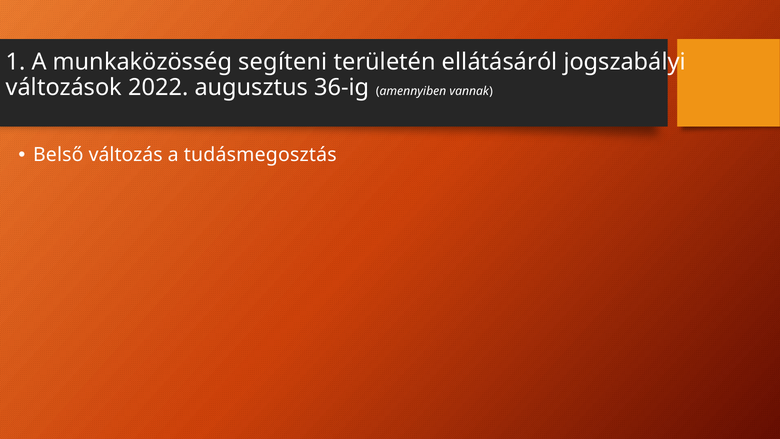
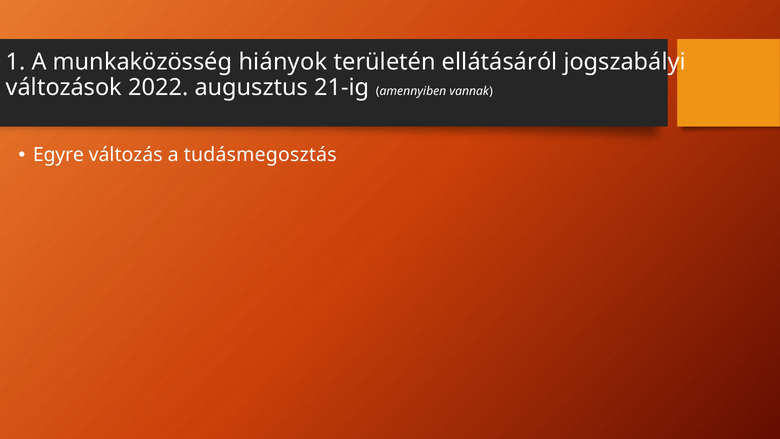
segíteni: segíteni -> hiányok
36-ig: 36-ig -> 21-ig
Belső: Belső -> Egyre
